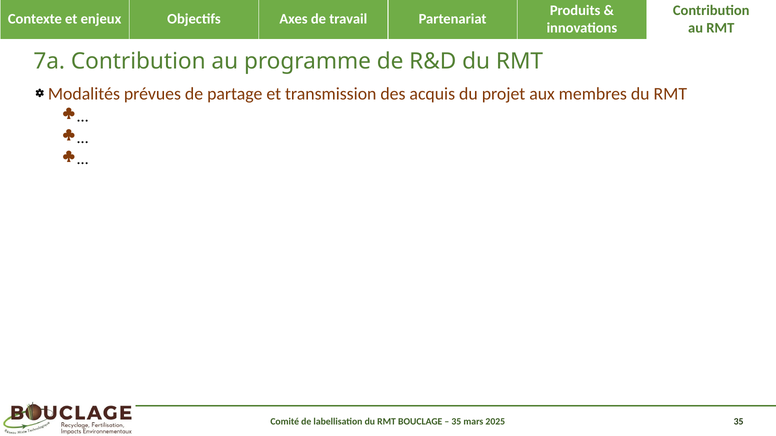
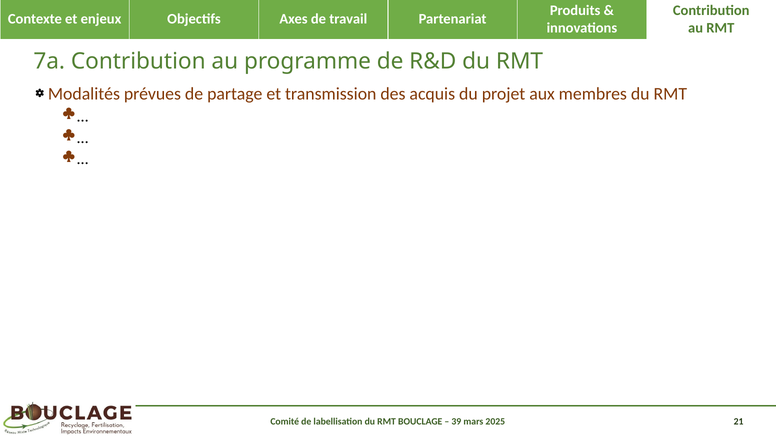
35 at (456, 422): 35 -> 39
2025 35: 35 -> 21
